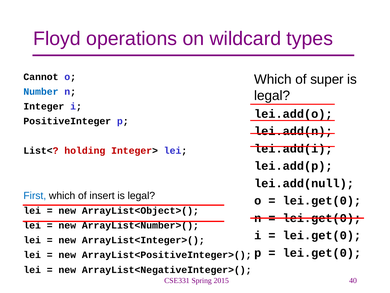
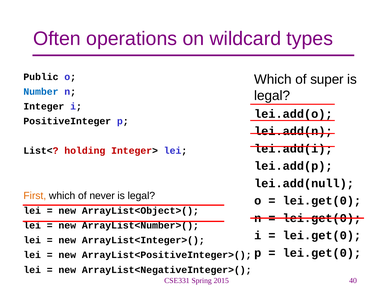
Floyd: Floyd -> Often
Cannot: Cannot -> Public
First colour: blue -> orange
insert: insert -> never
